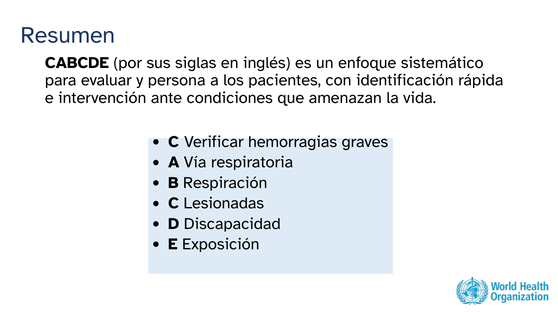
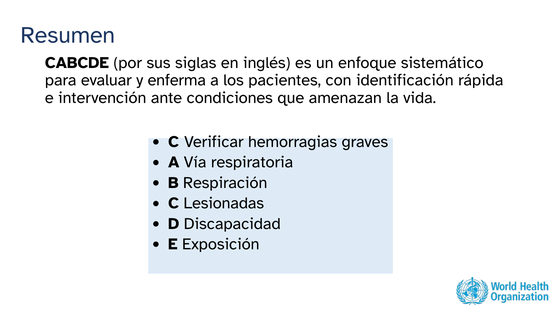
persona: persona -> enferma
